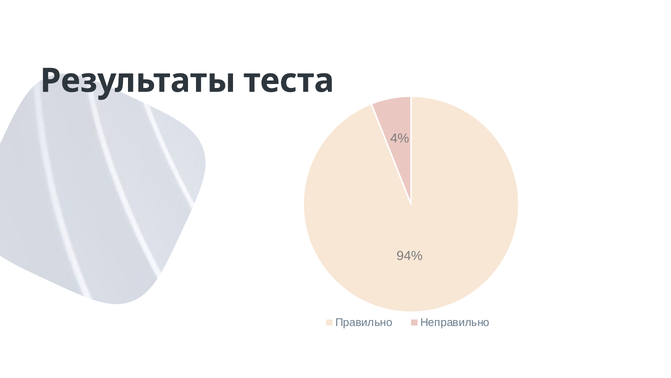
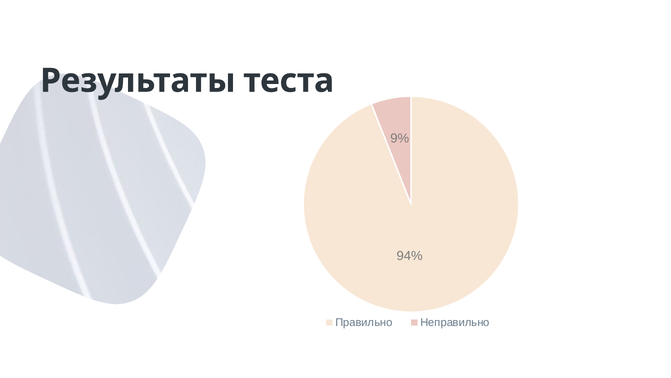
4%: 4% -> 9%
